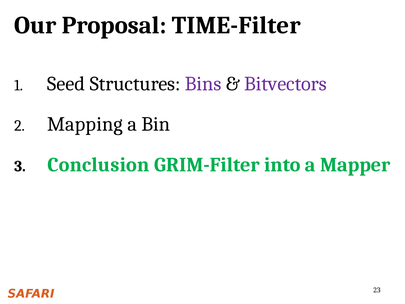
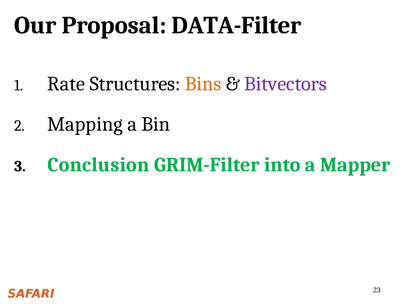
TIME-Filter: TIME-Filter -> DATA-Filter
Seed: Seed -> Rate
Bins colour: purple -> orange
